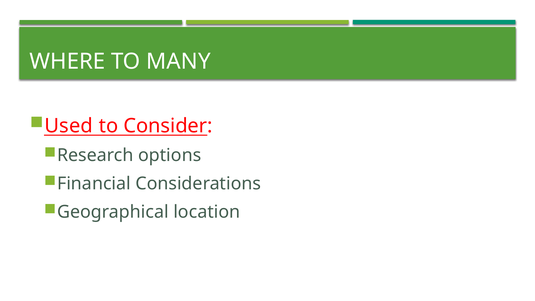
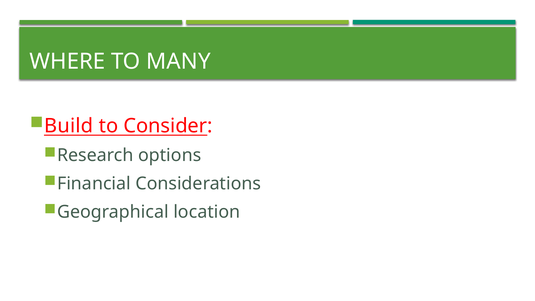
Used: Used -> Build
